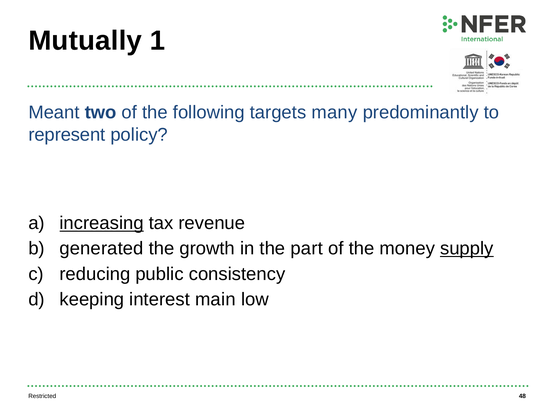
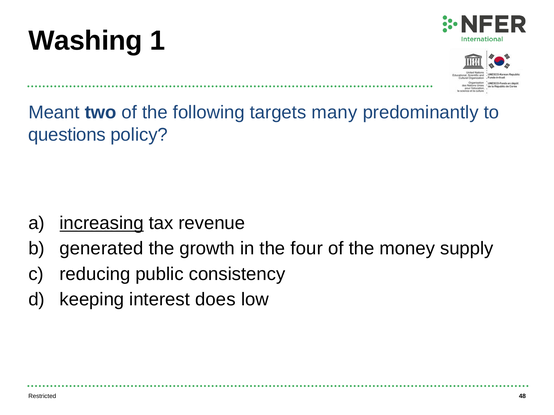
Mutually: Mutually -> Washing
represent: represent -> questions
part: part -> four
supply underline: present -> none
main: main -> does
